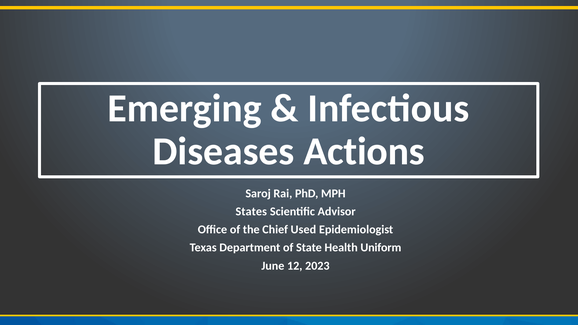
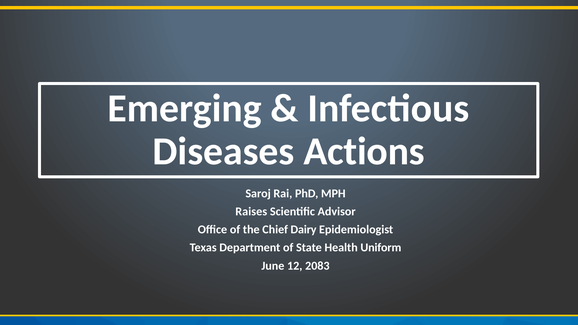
States: States -> Raises
Used: Used -> Dairy
2023: 2023 -> 2083
